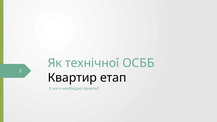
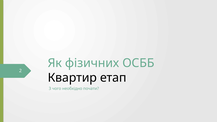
технічної: технічної -> фізичних
